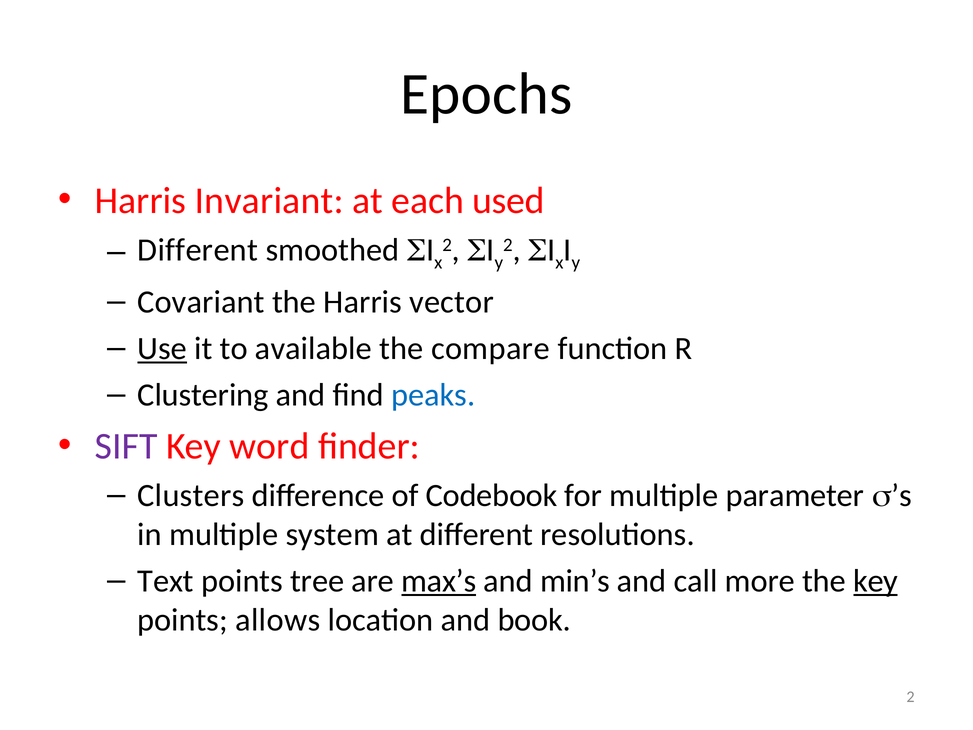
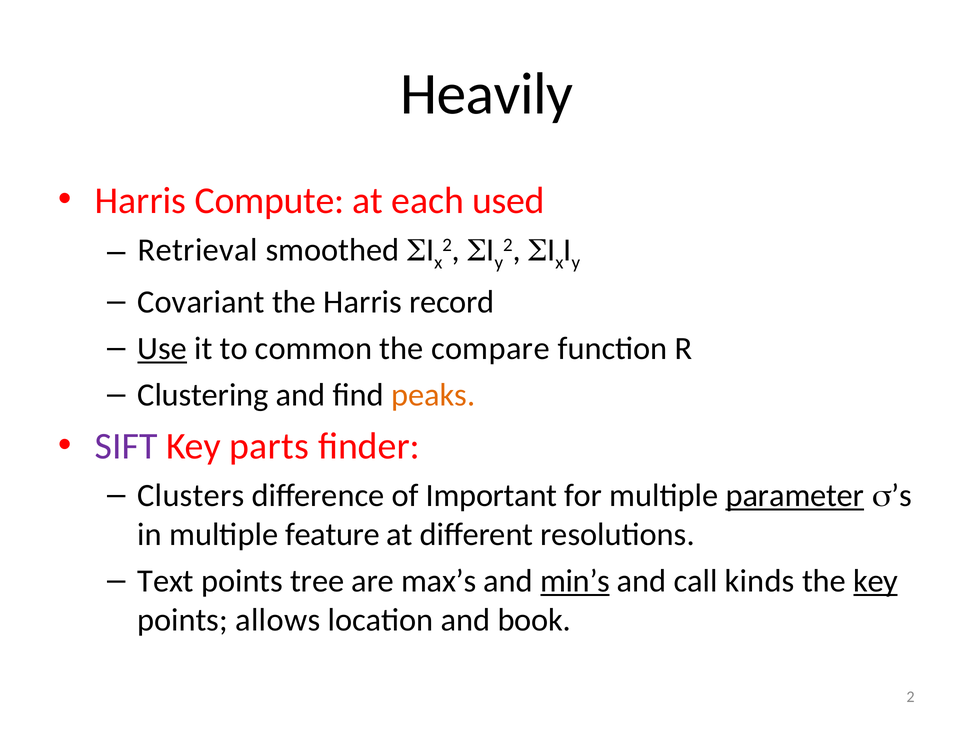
Epochs: Epochs -> Heavily
Invariant: Invariant -> Compute
Different at (198, 250): Different -> Retrieval
vector: vector -> record
available: available -> common
peaks colour: blue -> orange
word: word -> parts
Codebook: Codebook -> Important
parameter underline: none -> present
system: system -> feature
max’s underline: present -> none
min’s underline: none -> present
more: more -> kinds
